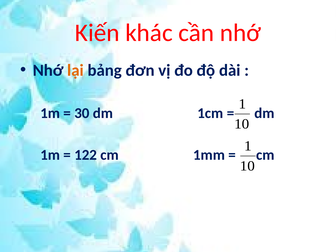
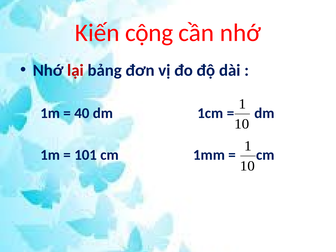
khác: khác -> cộng
lại colour: orange -> red
30: 30 -> 40
122: 122 -> 101
